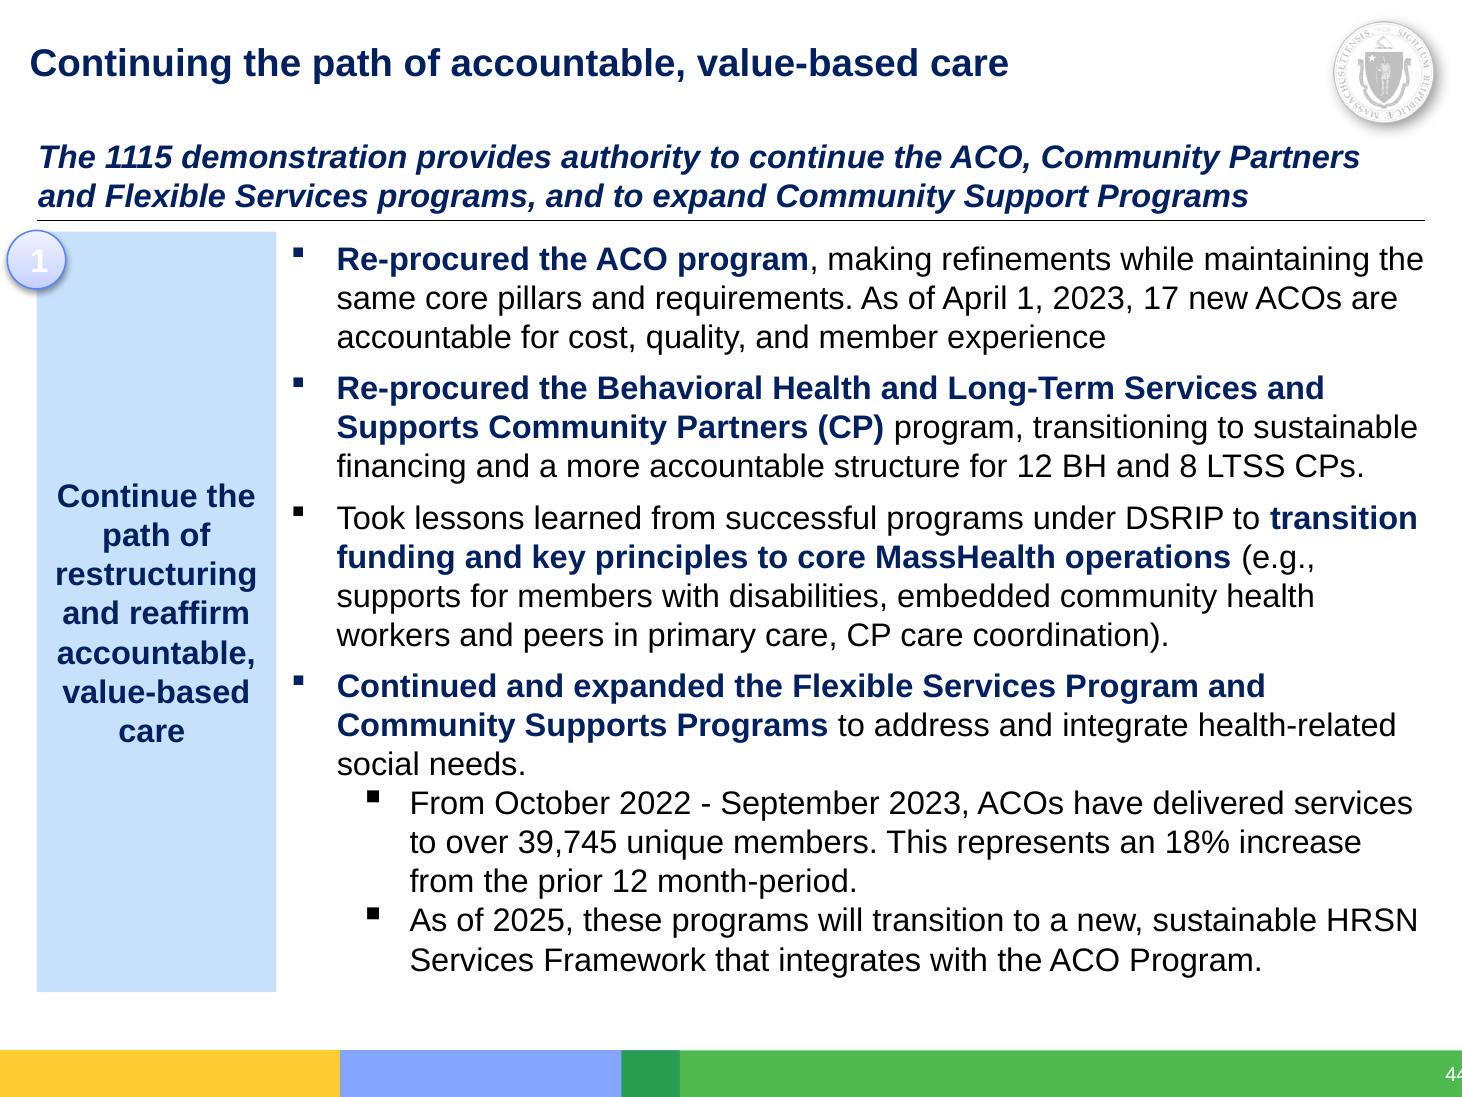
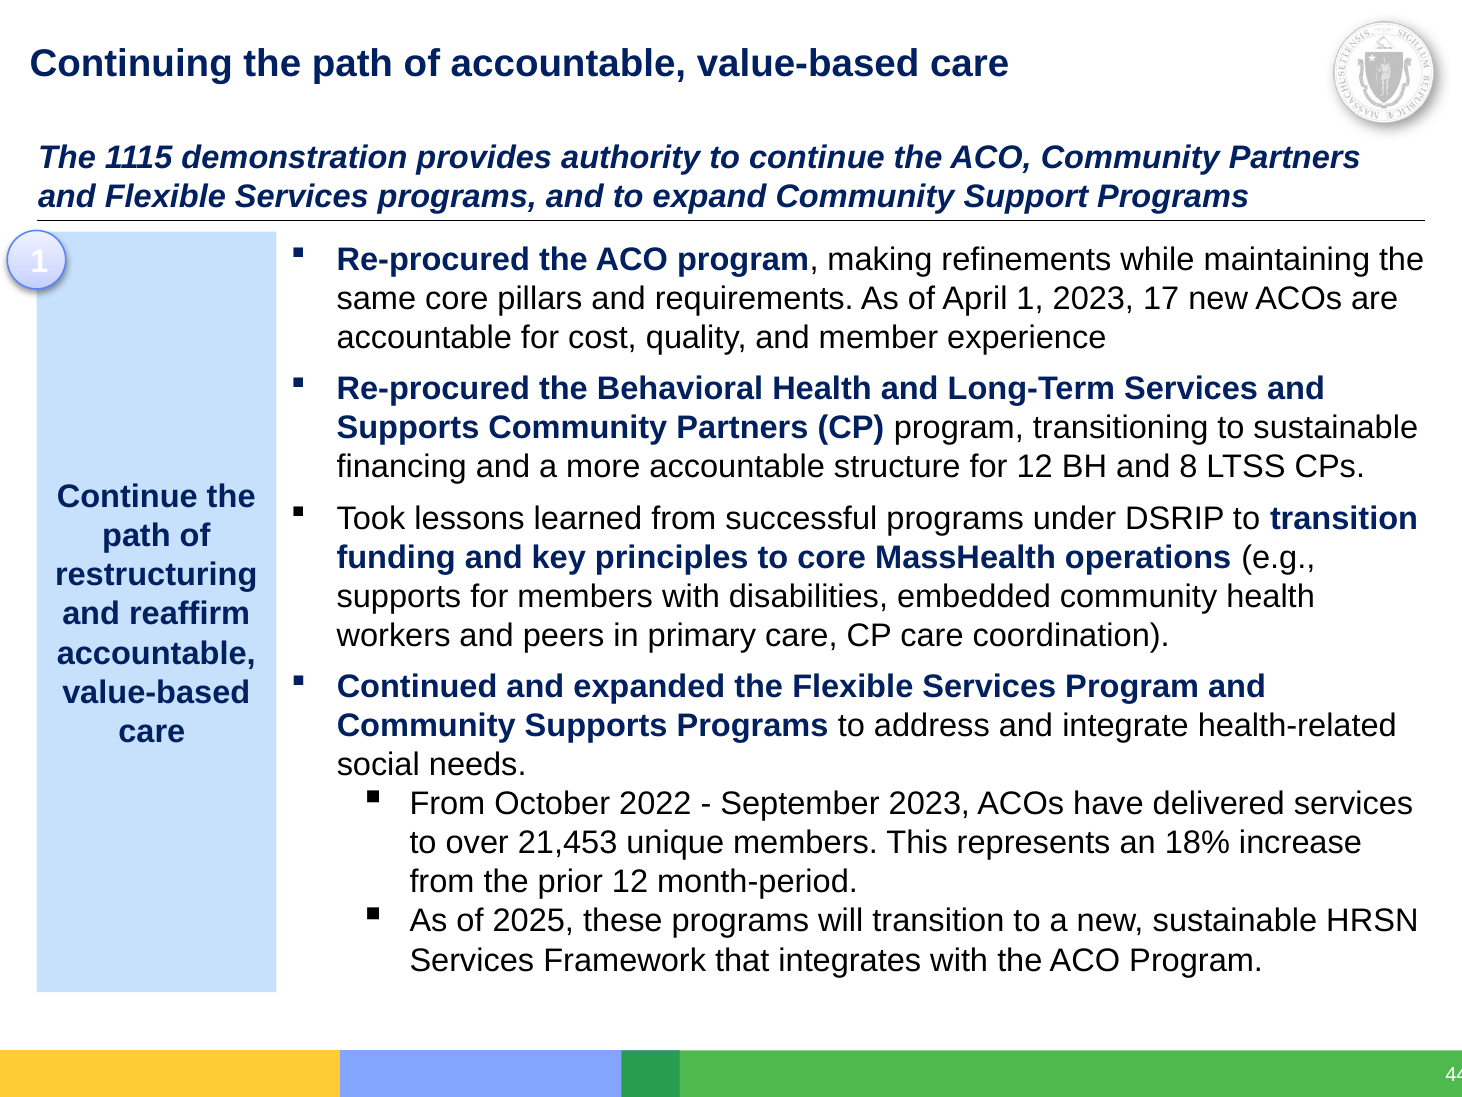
39,745: 39,745 -> 21,453
